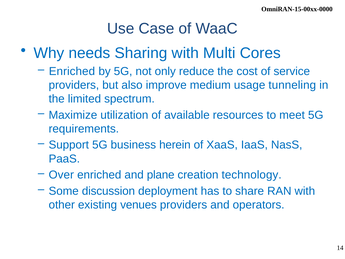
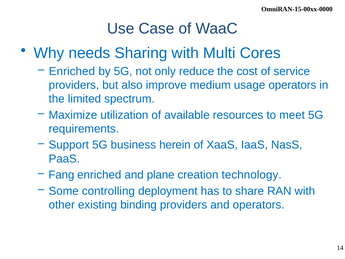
usage tunneling: tunneling -> operators
Over: Over -> Fang
discussion: discussion -> controlling
venues: venues -> binding
